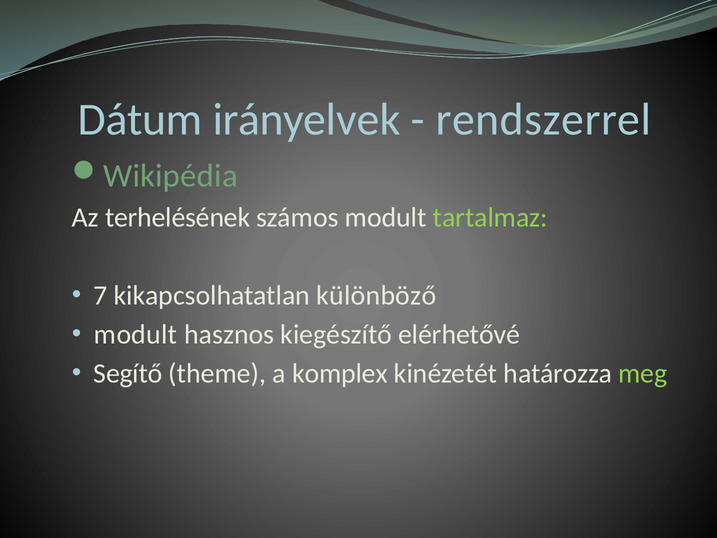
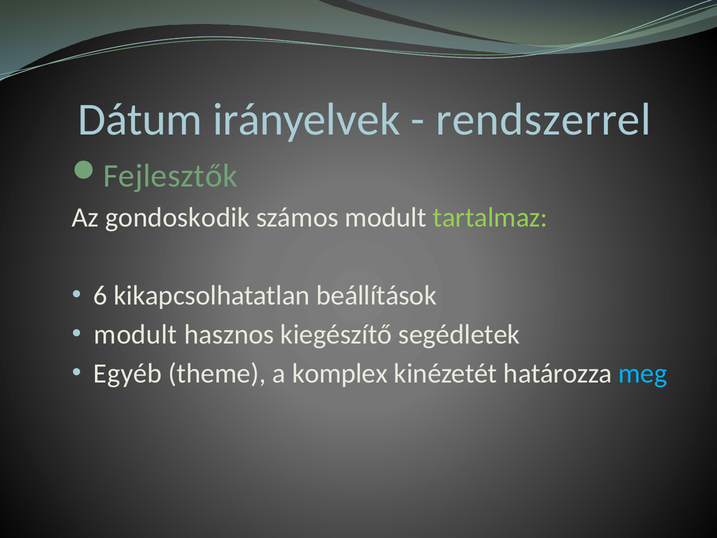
Wikipédia: Wikipédia -> Fejlesztők
terhelésének: terhelésének -> gondoskodik
7: 7 -> 6
különböző: különböző -> beállítások
elérhetővé: elérhetővé -> segédletek
Segítő: Segítő -> Egyéb
meg colour: light green -> light blue
